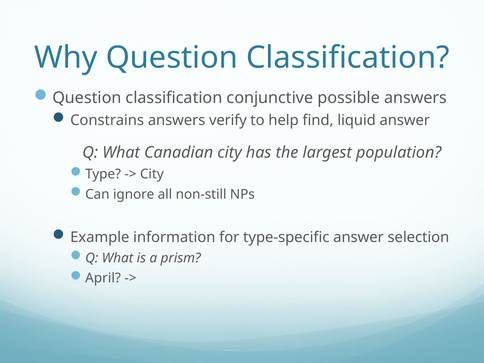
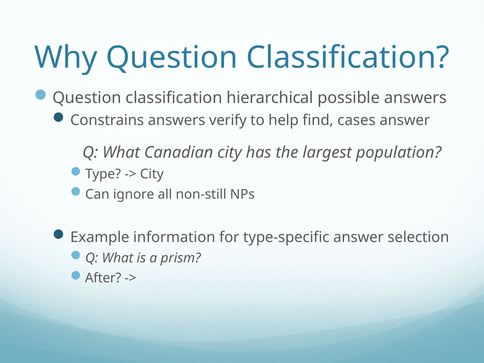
conjunctive: conjunctive -> hierarchical
liquid: liquid -> cases
April: April -> After
